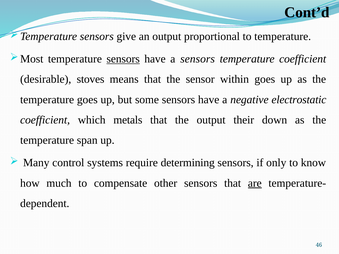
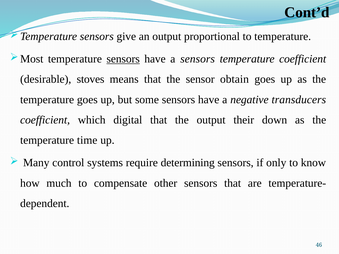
within: within -> obtain
electrostatic: electrostatic -> transducers
metals: metals -> digital
span: span -> time
are underline: present -> none
